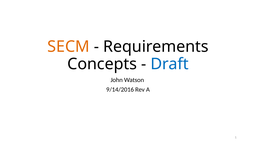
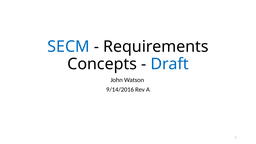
SECM colour: orange -> blue
